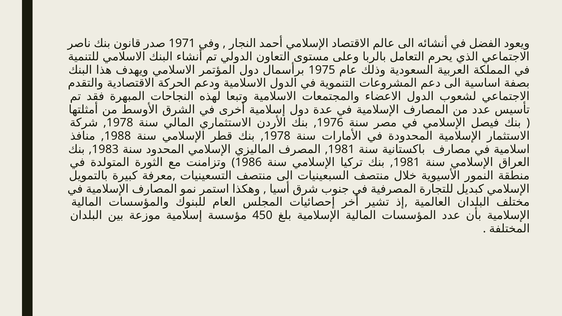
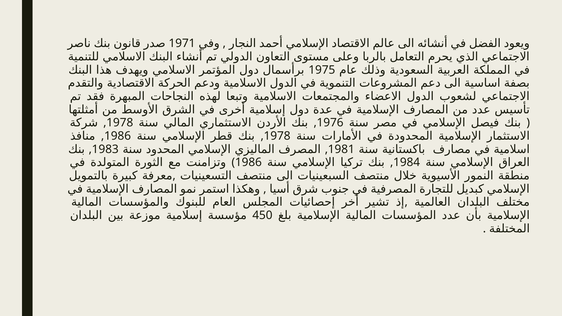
1988 at (118, 136): 1988 -> 1986
1981 at (407, 162): 1981 -> 1984
